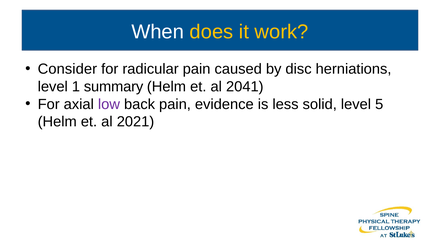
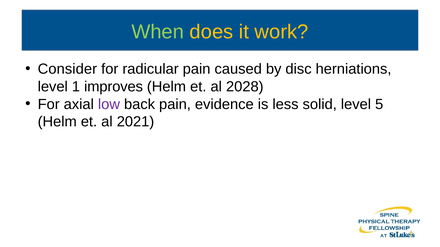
When colour: white -> light green
summary: summary -> improves
2041: 2041 -> 2028
